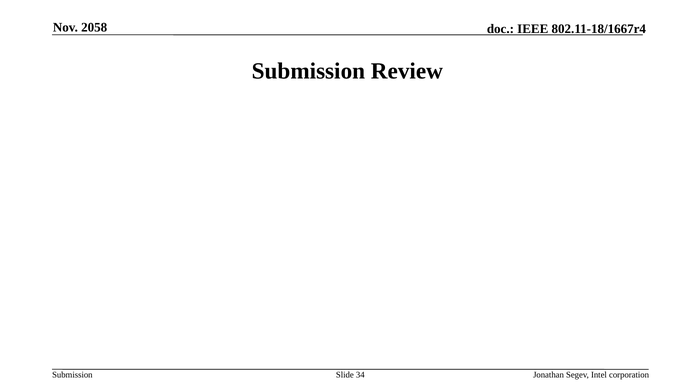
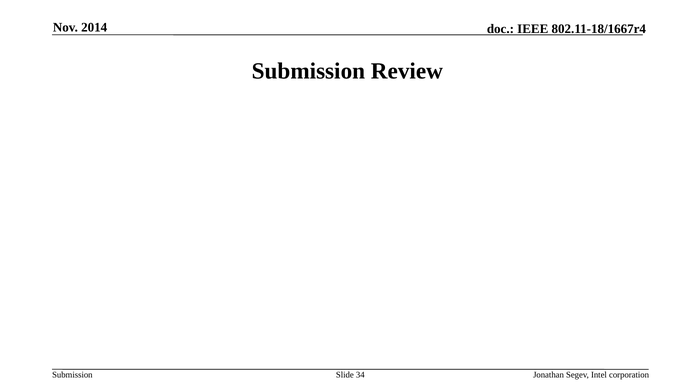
2058: 2058 -> 2014
